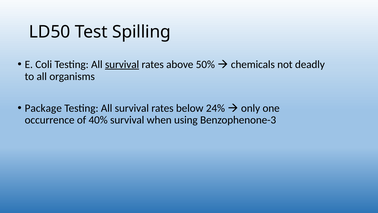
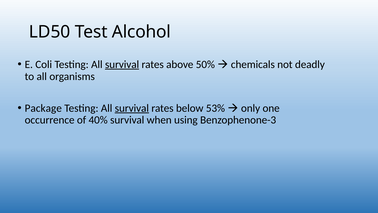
Spilling: Spilling -> Alcohol
survival at (132, 108) underline: none -> present
24%: 24% -> 53%
